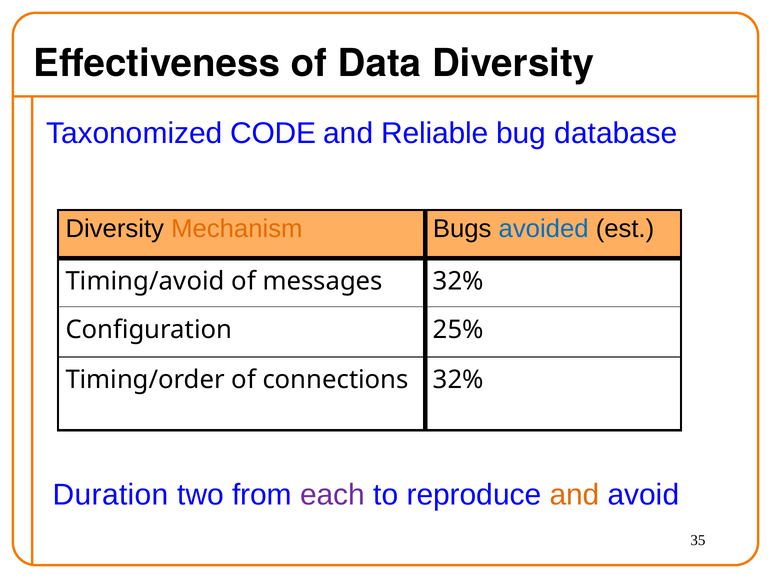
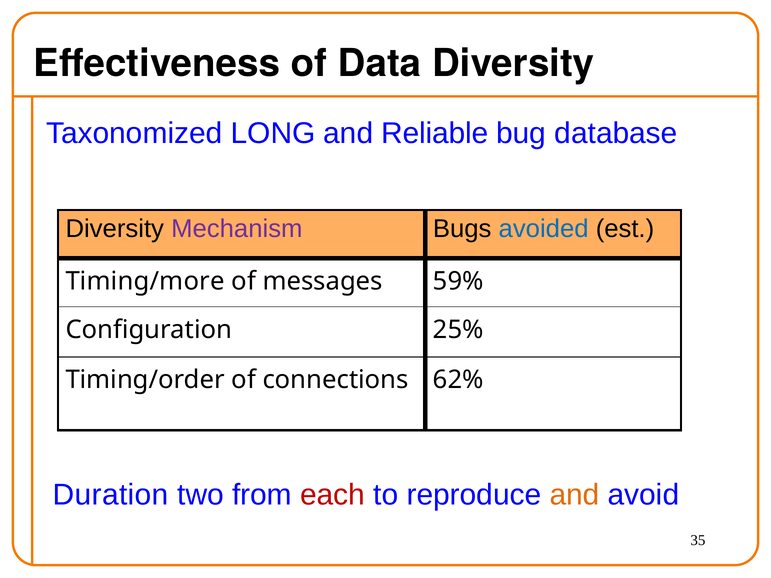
CODE: CODE -> LONG
Mechanism colour: orange -> purple
Timing/avoid: Timing/avoid -> Timing/more
messages 32%: 32% -> 59%
connections 32%: 32% -> 62%
each colour: purple -> red
